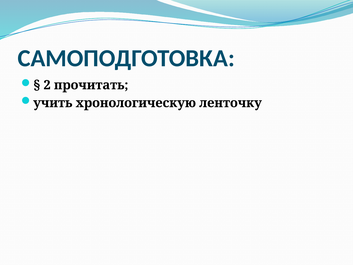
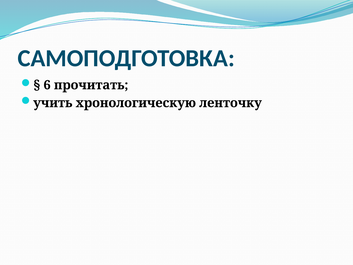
2: 2 -> 6
